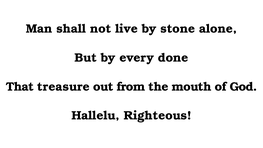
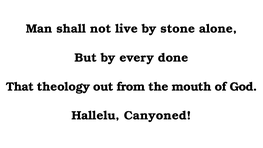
treasure: treasure -> theology
Righteous: Righteous -> Canyoned
